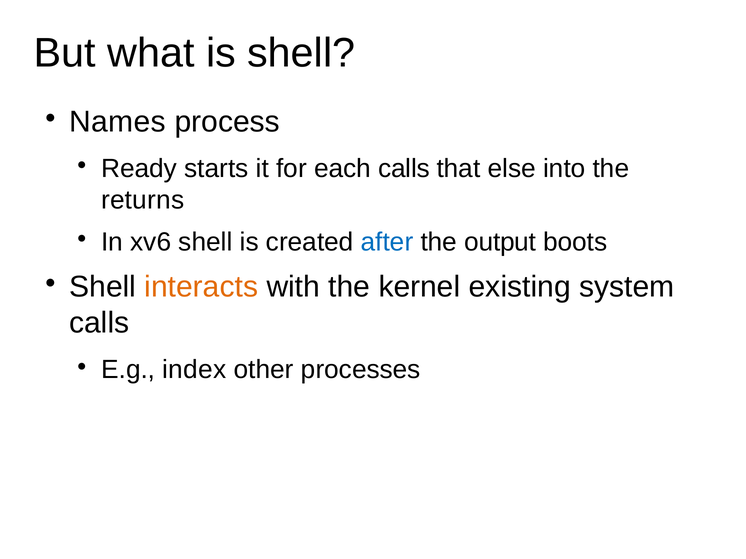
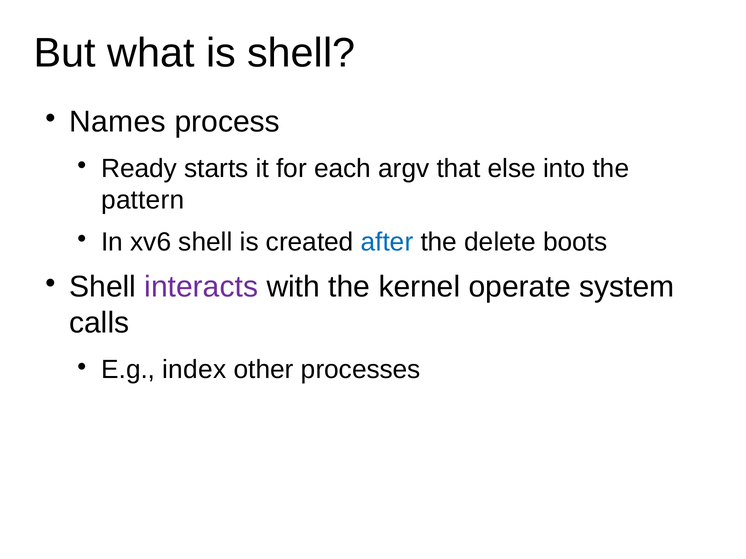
each calls: calls -> argv
returns: returns -> pattern
output: output -> delete
interacts colour: orange -> purple
existing: existing -> operate
